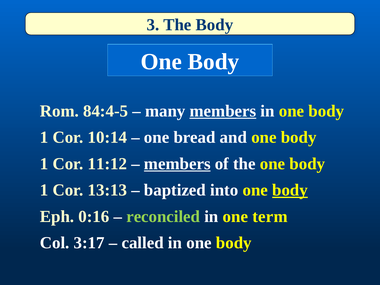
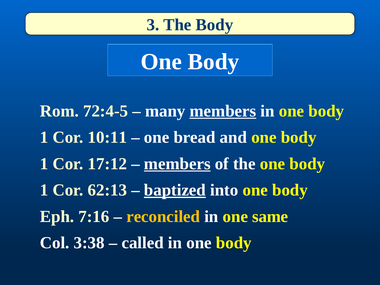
84:4-5: 84:4-5 -> 72:4-5
10:14: 10:14 -> 10:11
11:12: 11:12 -> 17:12
13:13: 13:13 -> 62:13
baptized underline: none -> present
body at (290, 190) underline: present -> none
0:16: 0:16 -> 7:16
reconciled colour: light green -> yellow
term: term -> same
3:17: 3:17 -> 3:38
